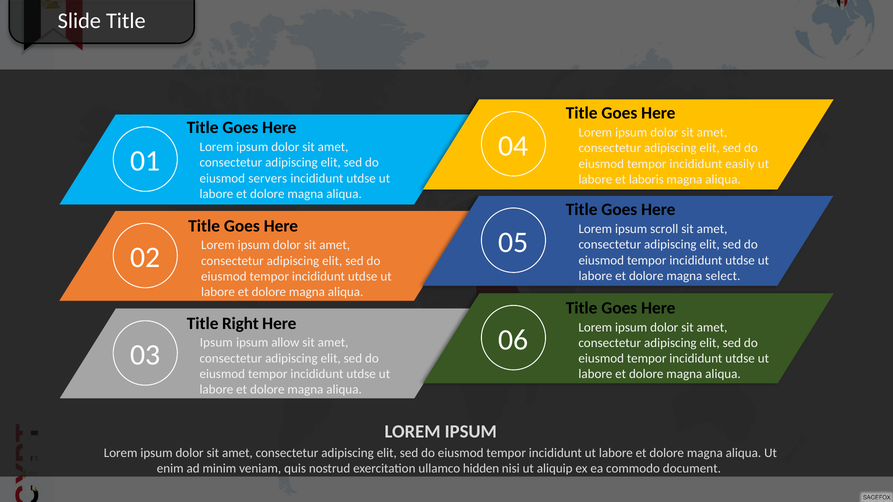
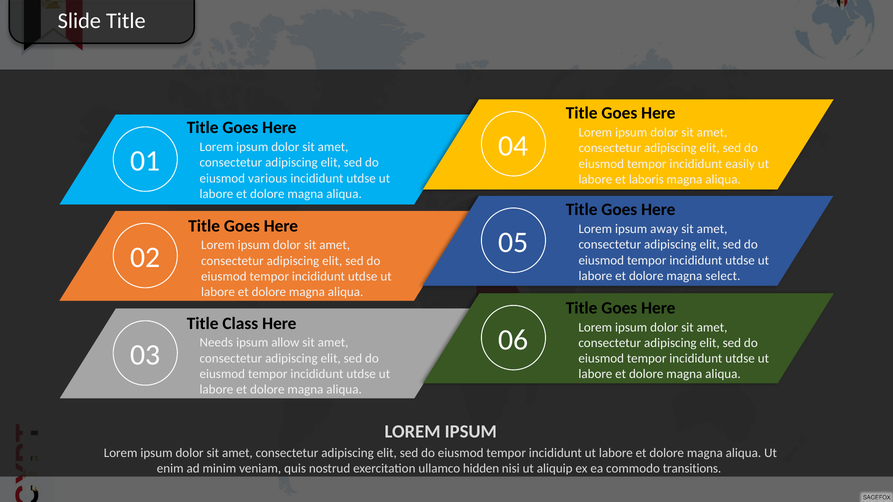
servers: servers -> various
scroll: scroll -> away
Right: Right -> Class
03 Ipsum: Ipsum -> Needs
document: document -> transitions
